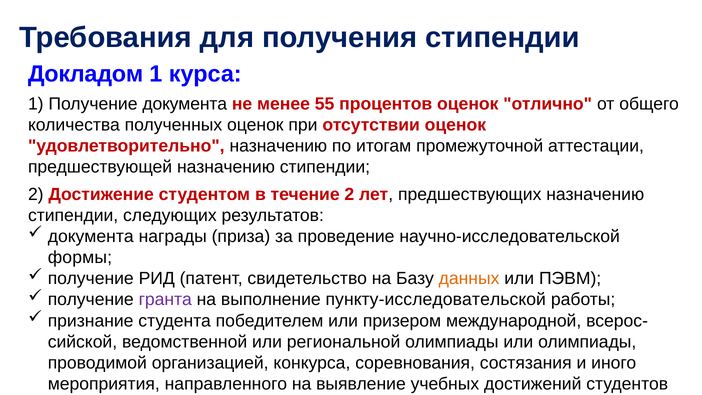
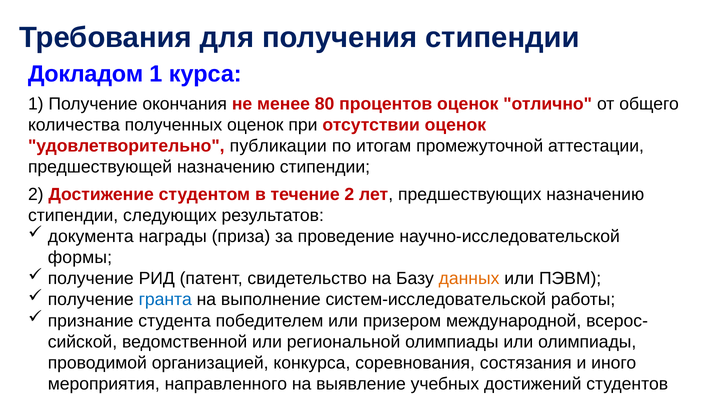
Получение документа: документа -> окончания
55: 55 -> 80
удовлетворительно назначению: назначению -> публикации
гранта colour: purple -> blue
пункту-исследовательской: пункту-исследовательской -> систем-исследовательской
